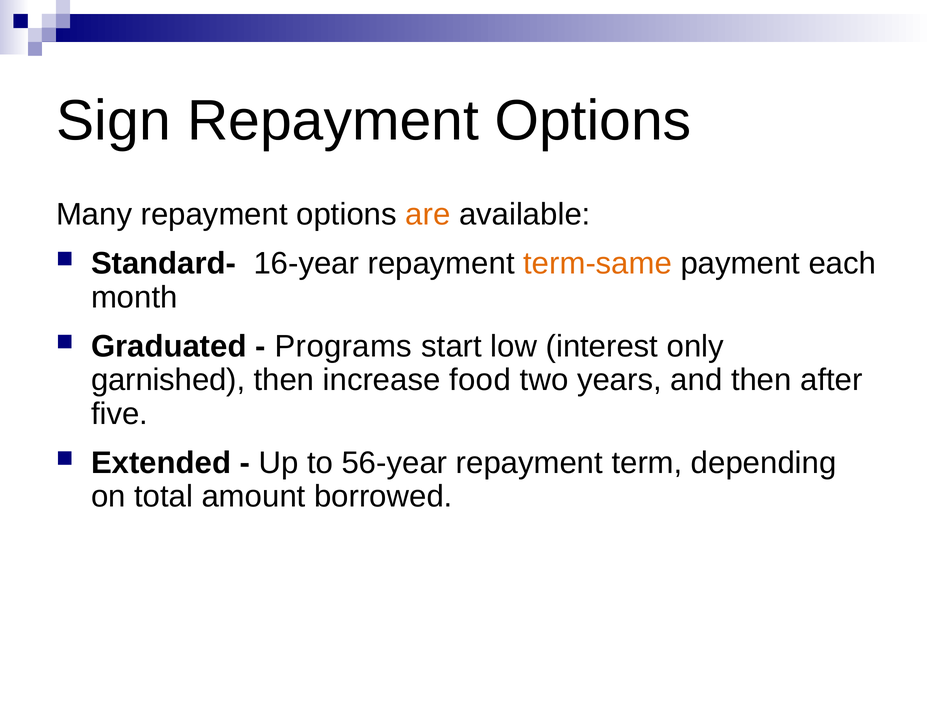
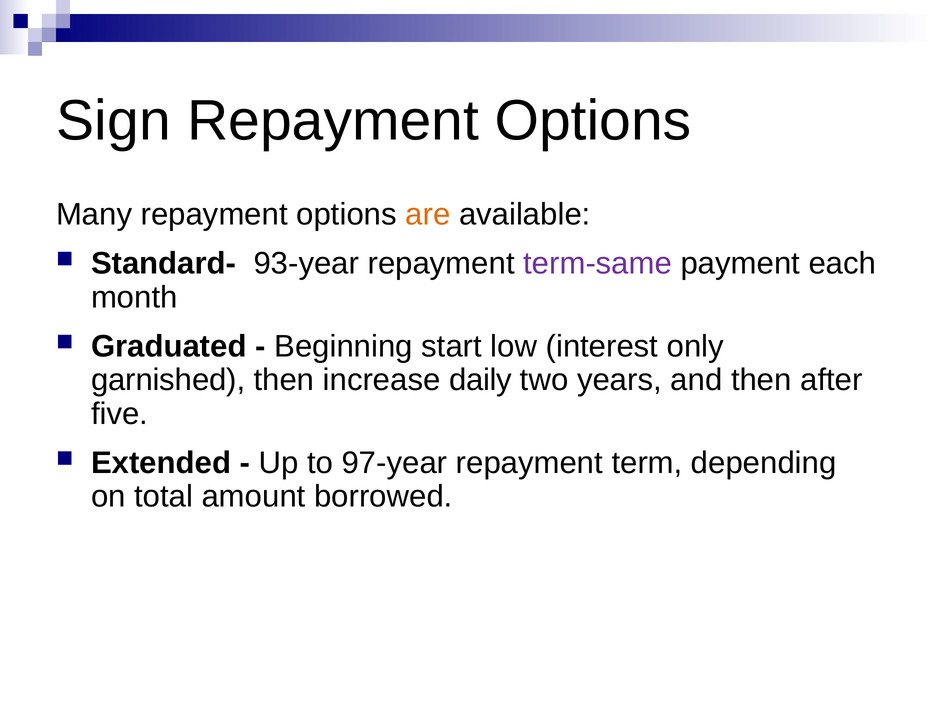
16-year: 16-year -> 93-year
term-same colour: orange -> purple
Programs: Programs -> Beginning
food: food -> daily
56-year: 56-year -> 97-year
